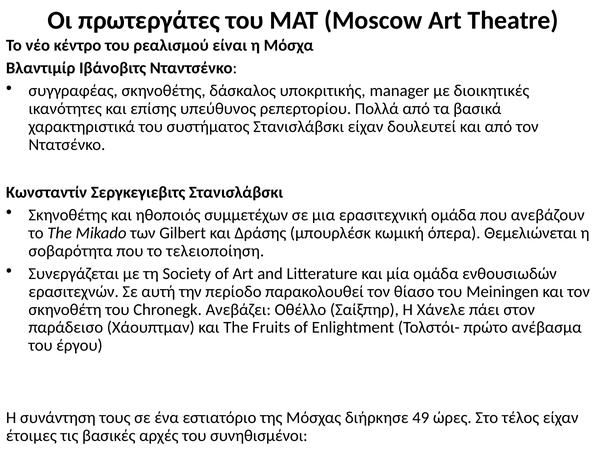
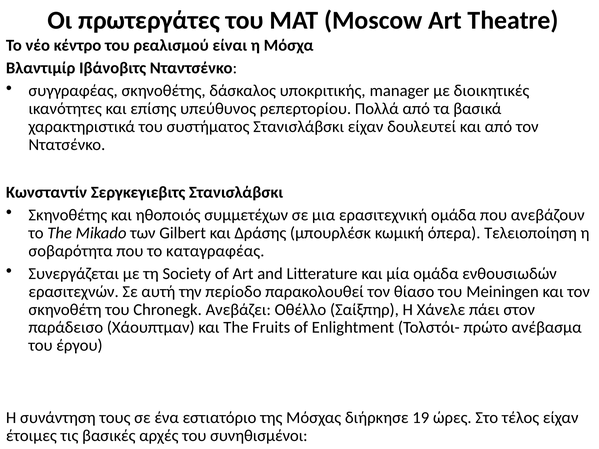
Θεμελιώνεται: Θεμελιώνεται -> Τελειοποίηση
τελειοποίηση: τελειοποίηση -> καταγραφέας
49: 49 -> 19
